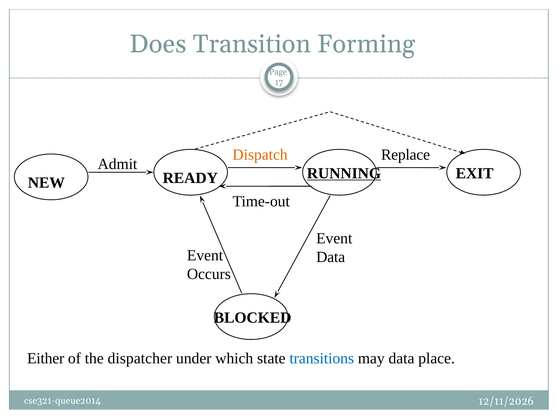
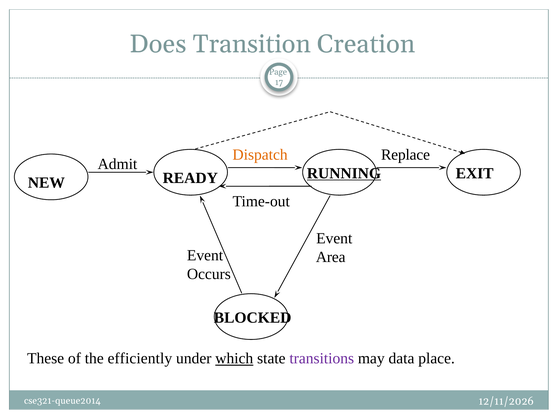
Forming: Forming -> Creation
Data at (331, 257): Data -> Area
Either: Either -> These
dispatcher: dispatcher -> efficiently
which underline: none -> present
transitions colour: blue -> purple
